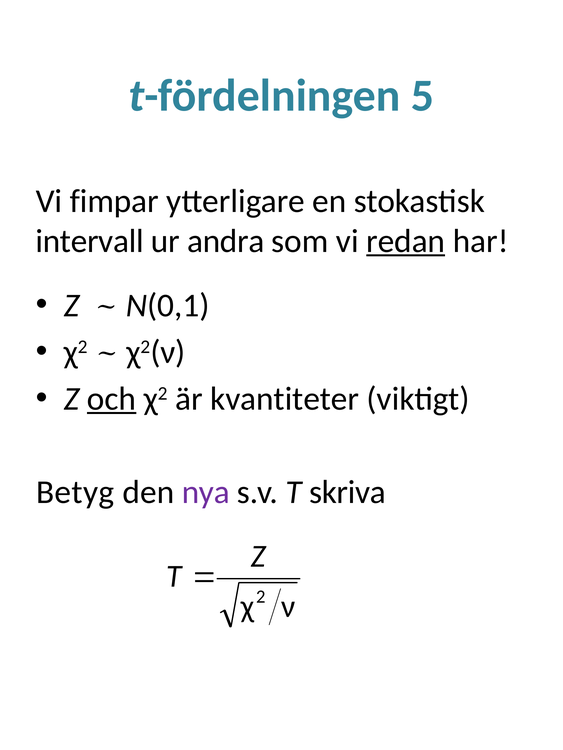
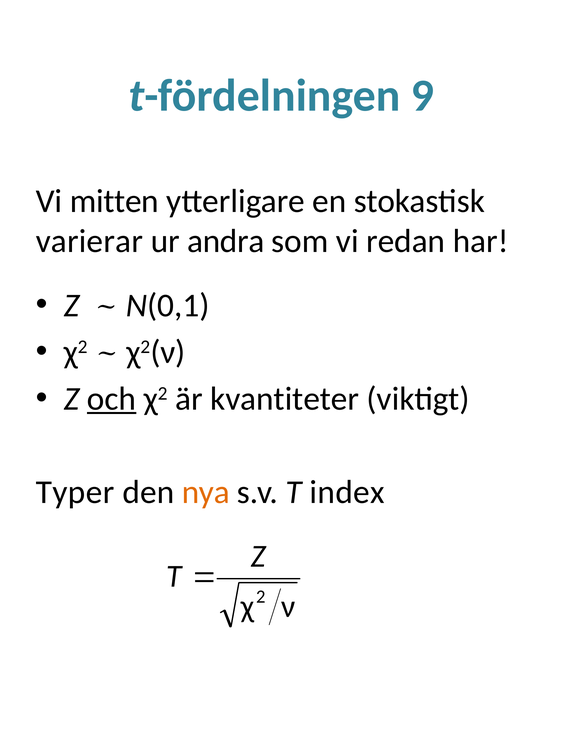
5: 5 -> 9
fimpar: fimpar -> mitten
intervall: intervall -> varierar
redan underline: present -> none
Betyg: Betyg -> Typer
nya colour: purple -> orange
skriva: skriva -> index
